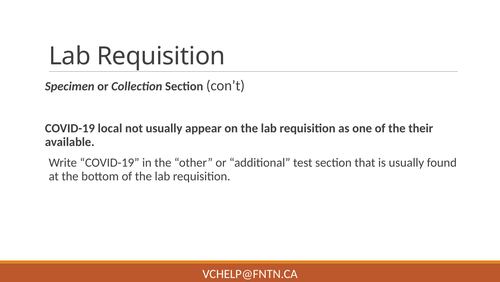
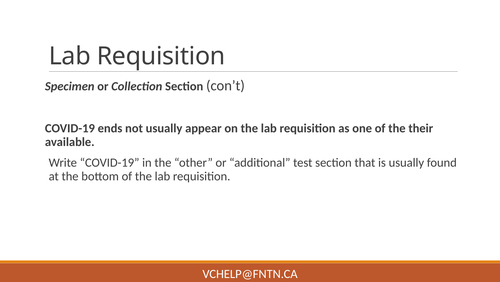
local: local -> ends
